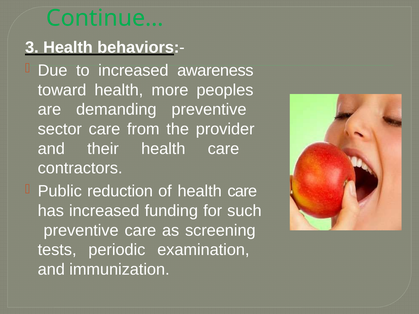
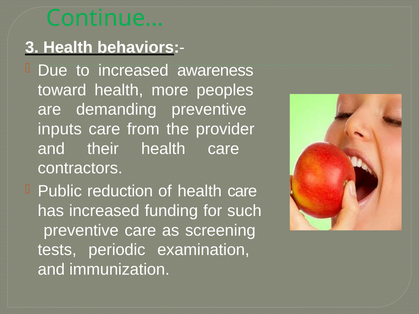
sector: sector -> inputs
